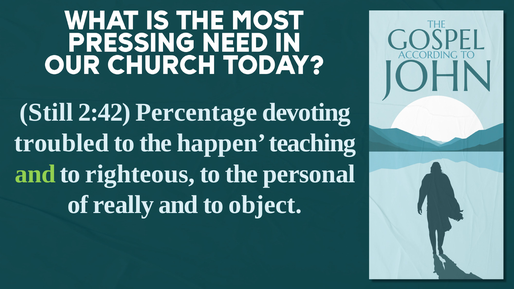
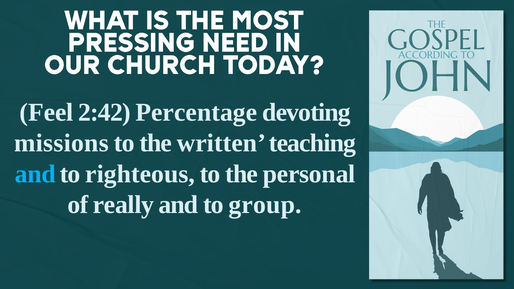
Still: Still -> Feel
troubled: troubled -> missions
happen: happen -> written
and at (35, 174) colour: light green -> light blue
object: object -> group
